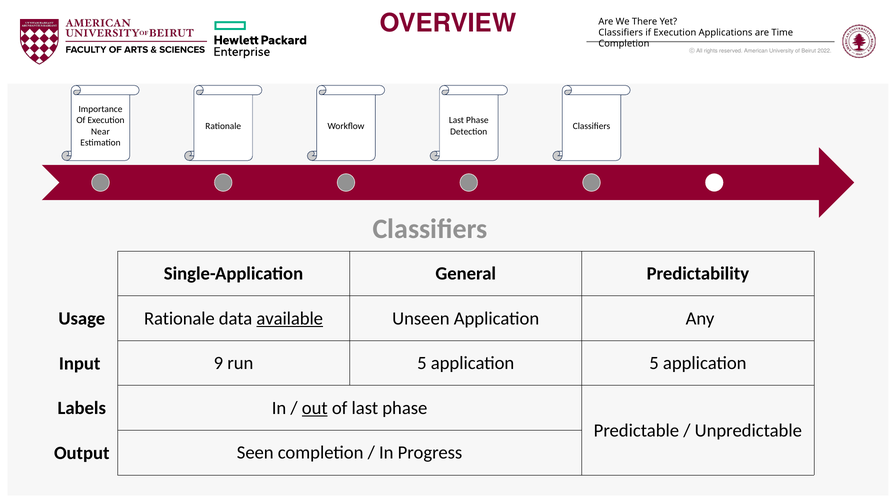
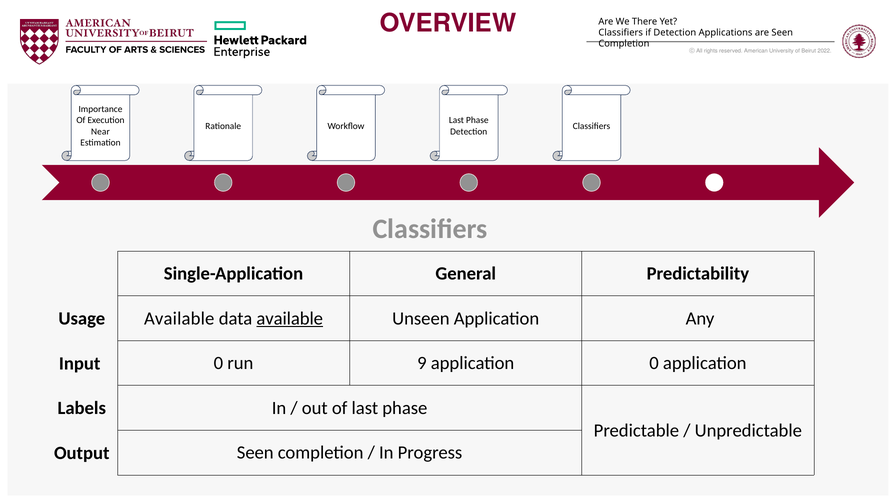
if Execution: Execution -> Detection
are Time: Time -> Seen
Usage Rationale: Rationale -> Available
Input 9: 9 -> 0
run 5: 5 -> 9
application 5: 5 -> 0
out underline: present -> none
